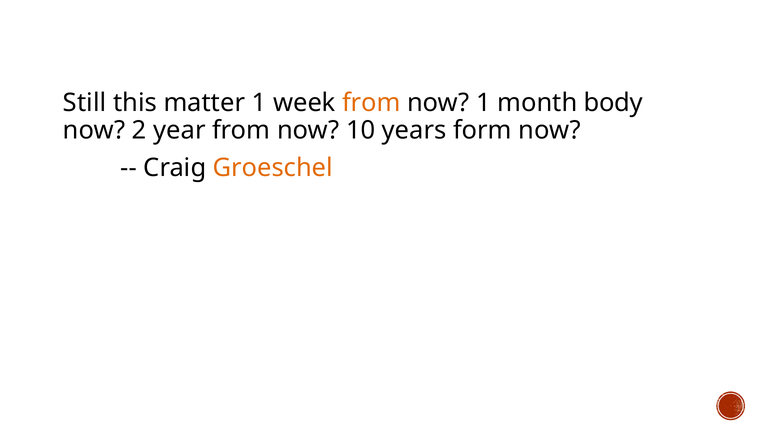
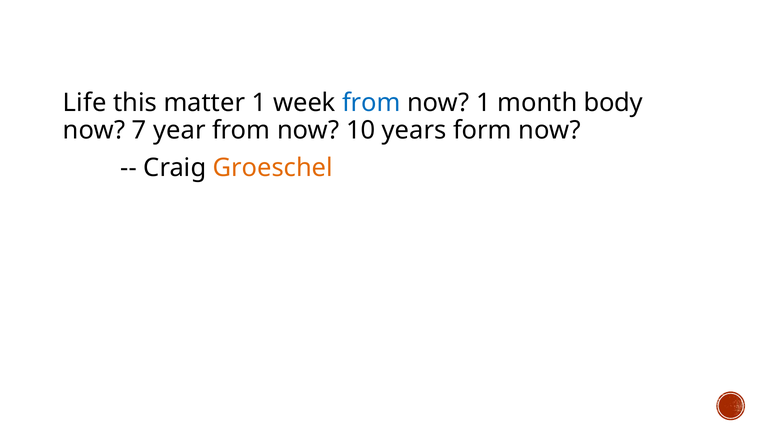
Still: Still -> Life
from at (371, 103) colour: orange -> blue
2: 2 -> 7
